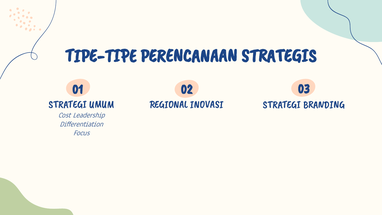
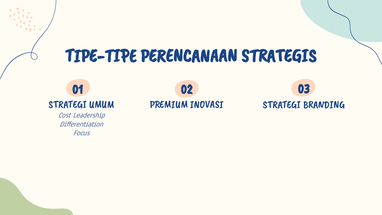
REGIONAL: REGIONAL -> PREMIUM
